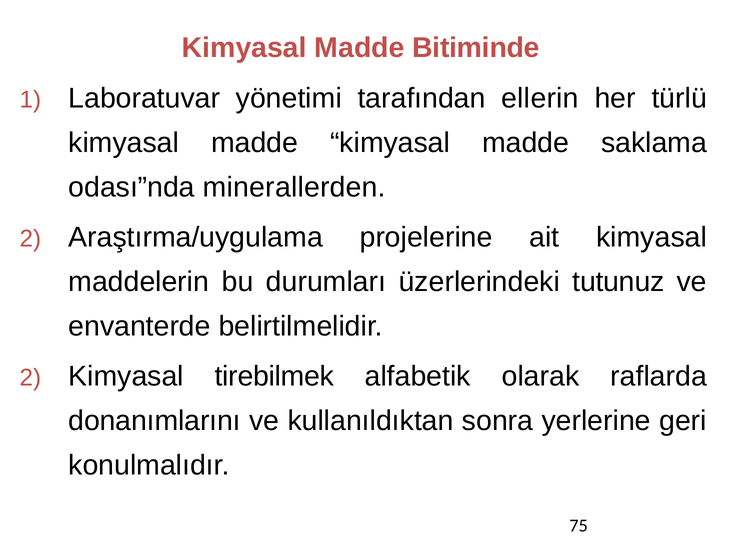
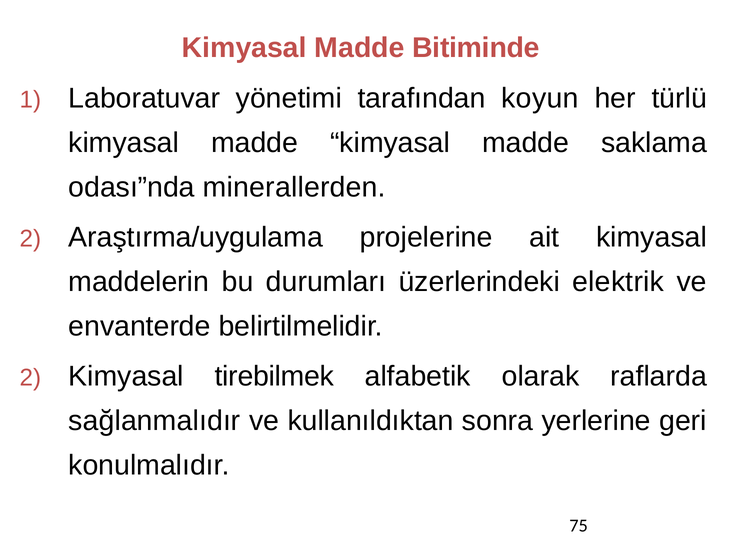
ellerin: ellerin -> koyun
tutunuz: tutunuz -> elektrik
donanımlarını: donanımlarını -> sağlanmalıdır
